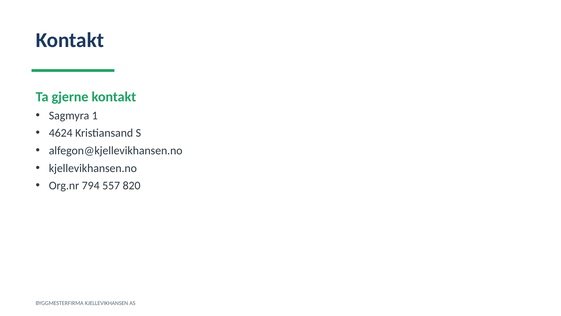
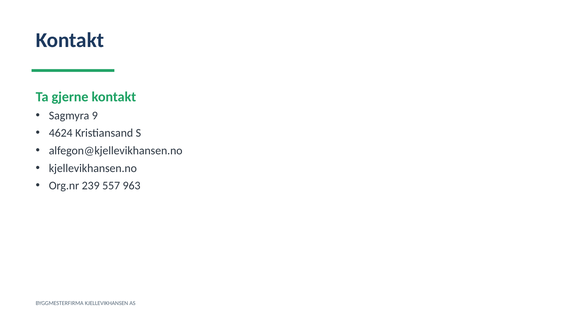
1: 1 -> 9
794: 794 -> 239
820: 820 -> 963
